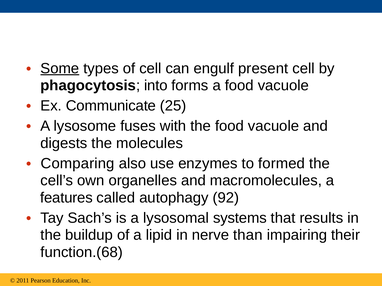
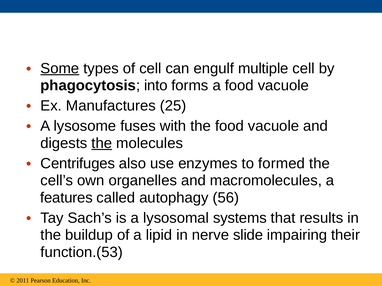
present: present -> multiple
Communicate: Communicate -> Manufactures
the at (102, 143) underline: none -> present
Comparing: Comparing -> Centrifuges
92: 92 -> 56
than: than -> slide
function.(68: function.(68 -> function.(53
